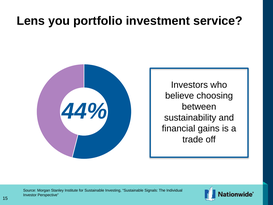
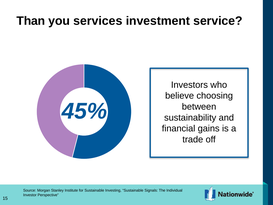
Lens: Lens -> Than
portfolio: portfolio -> services
44%: 44% -> 45%
